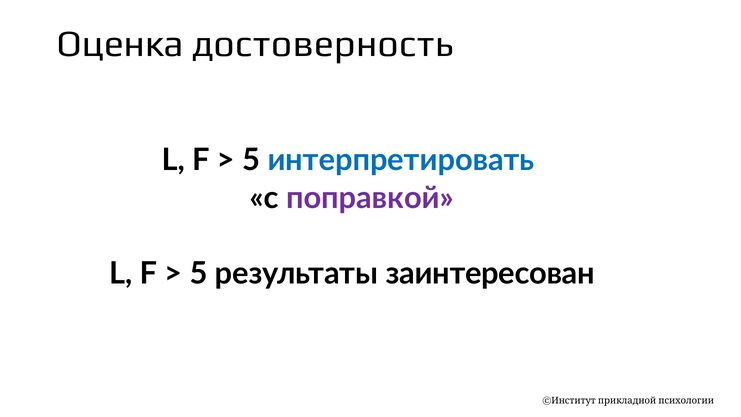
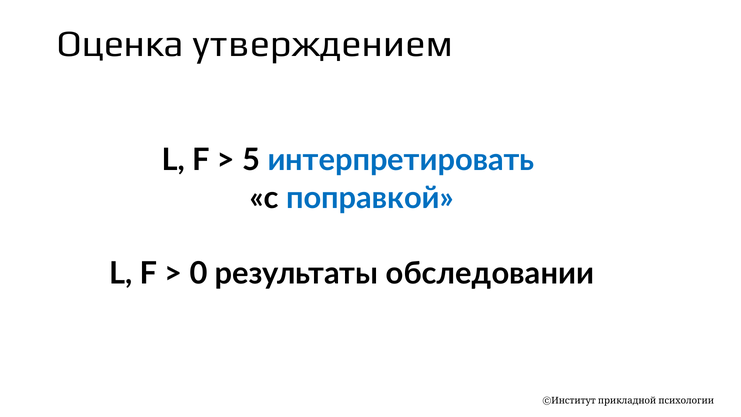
достоверность: достоверность -> утверждением
поправкой colour: purple -> blue
5 at (199, 274): 5 -> 0
заинтересован: заинтересован -> обследовании
